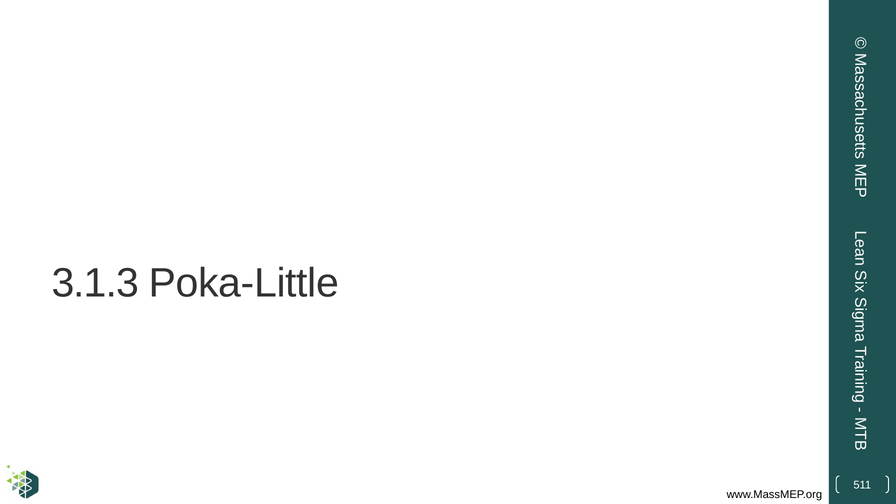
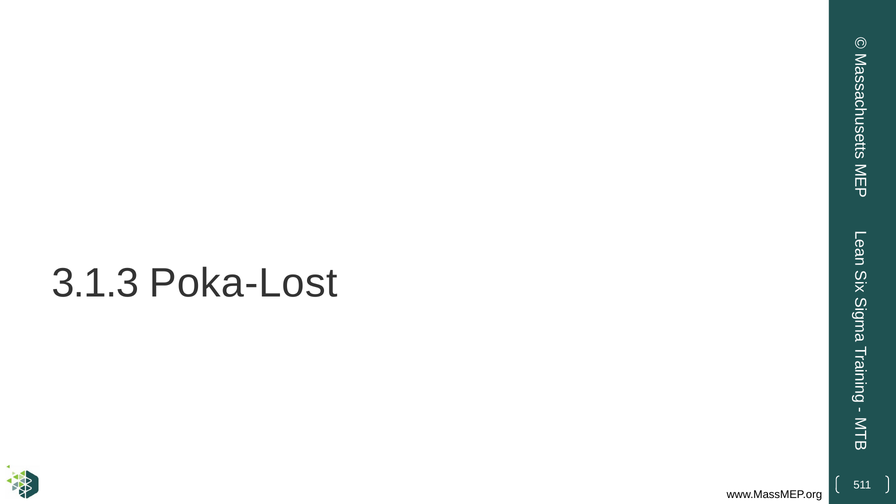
Poka-Little: Poka-Little -> Poka-Lost
